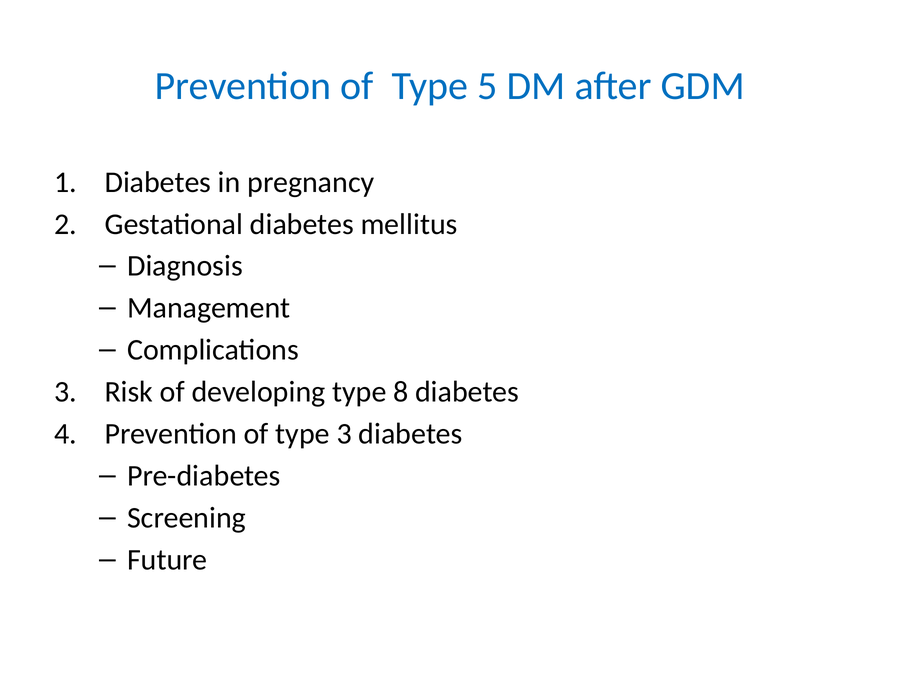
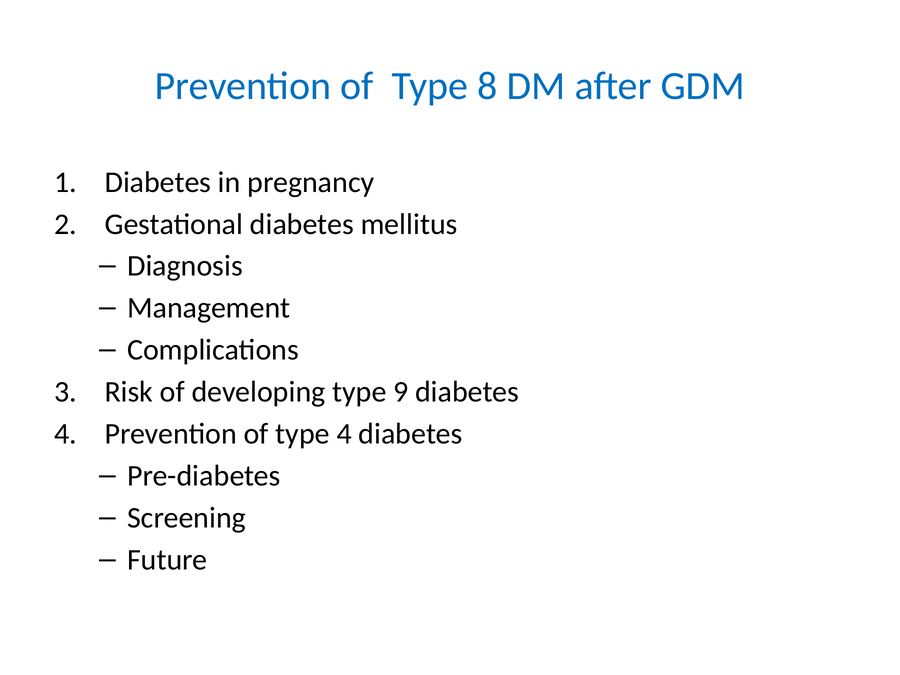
5: 5 -> 8
8: 8 -> 9
type 3: 3 -> 4
